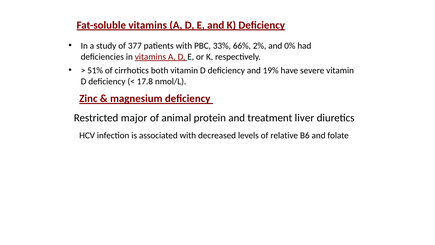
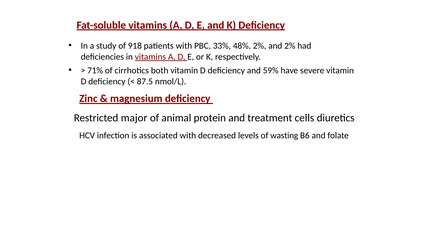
377: 377 -> 918
66%: 66% -> 48%
and 0%: 0% -> 2%
51%: 51% -> 71%
19%: 19% -> 59%
17.8: 17.8 -> 87.5
liver: liver -> cells
relative: relative -> wasting
